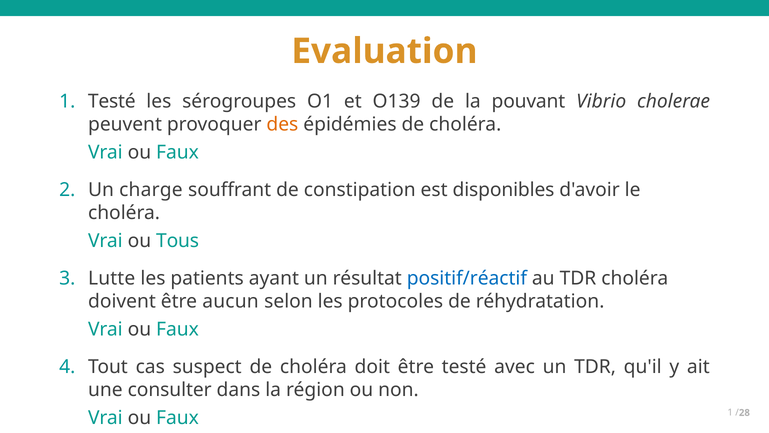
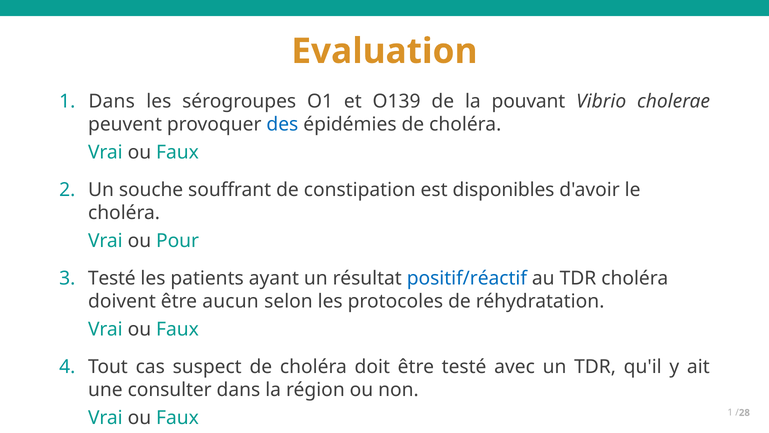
1 Testé: Testé -> Dans
des colour: orange -> blue
charge: charge -> souche
Tous: Tous -> Pour
Lutte at (112, 278): Lutte -> Testé
